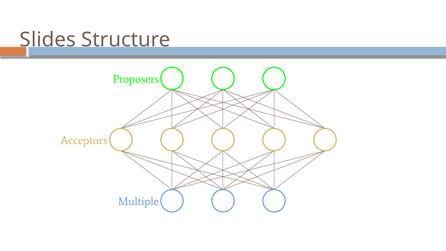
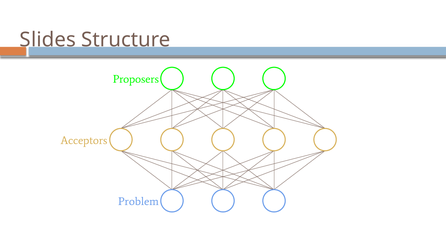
Multiple: Multiple -> Problem
